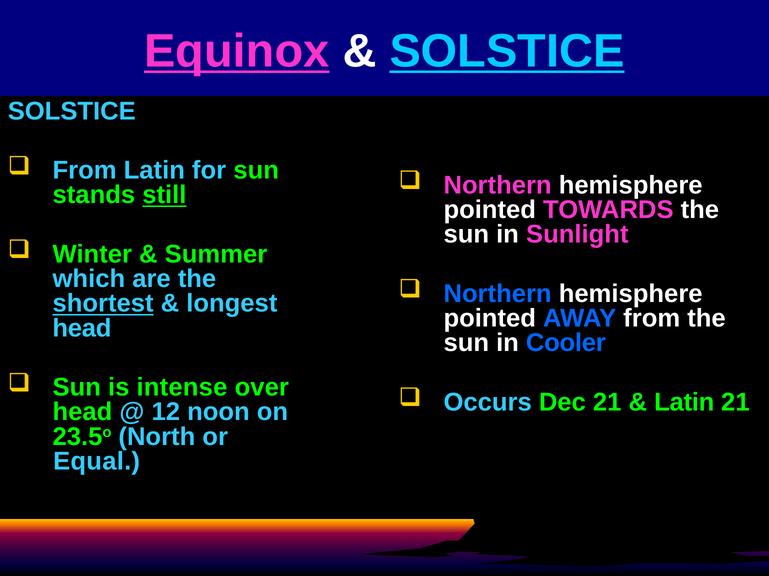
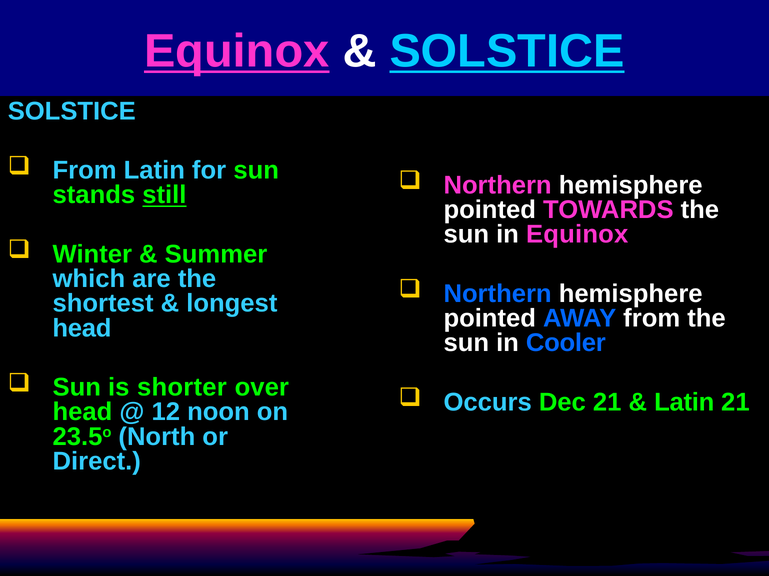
in Sunlight: Sunlight -> Equinox
shortest underline: present -> none
intense: intense -> shorter
Equal: Equal -> Direct
